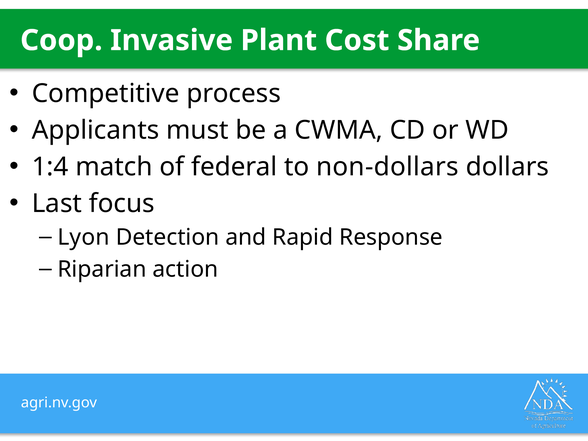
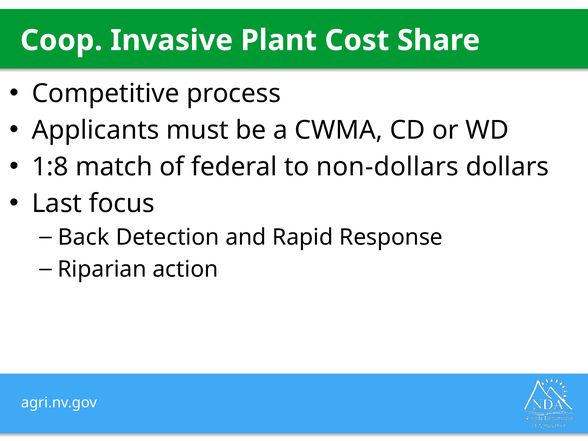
1:4: 1:4 -> 1:8
Lyon: Lyon -> Back
